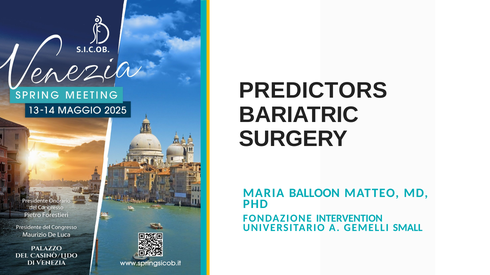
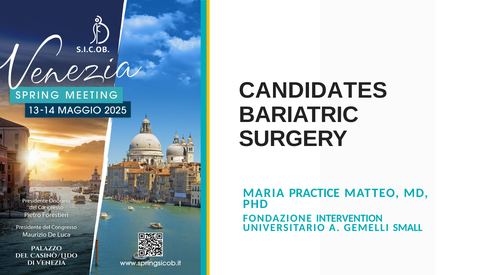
PREDICTORS: PREDICTORS -> CANDIDATES
BALLOON: BALLOON -> PRACTICE
